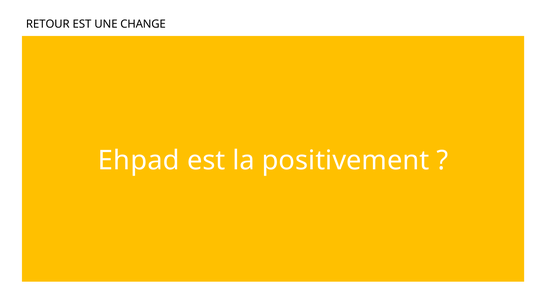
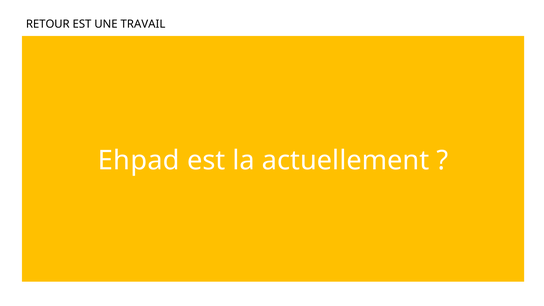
CHANGE: CHANGE -> TRAVAIL
positivement: positivement -> actuellement
